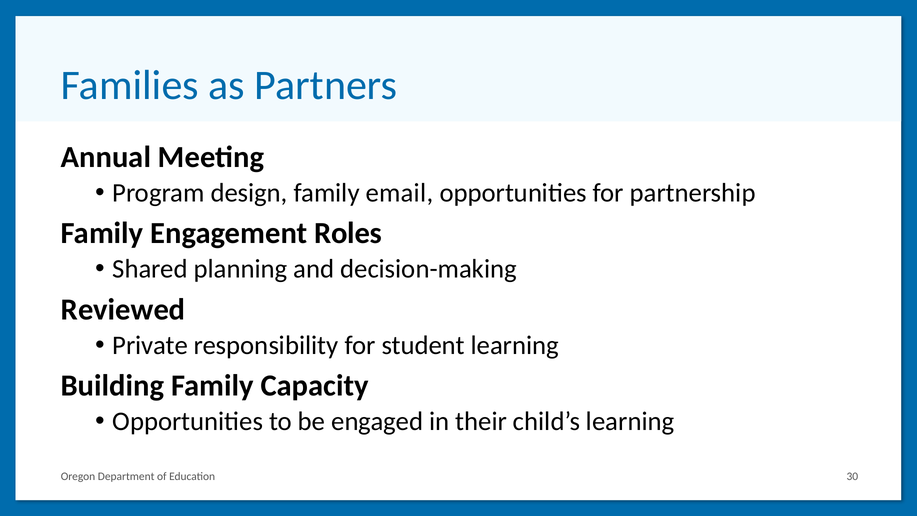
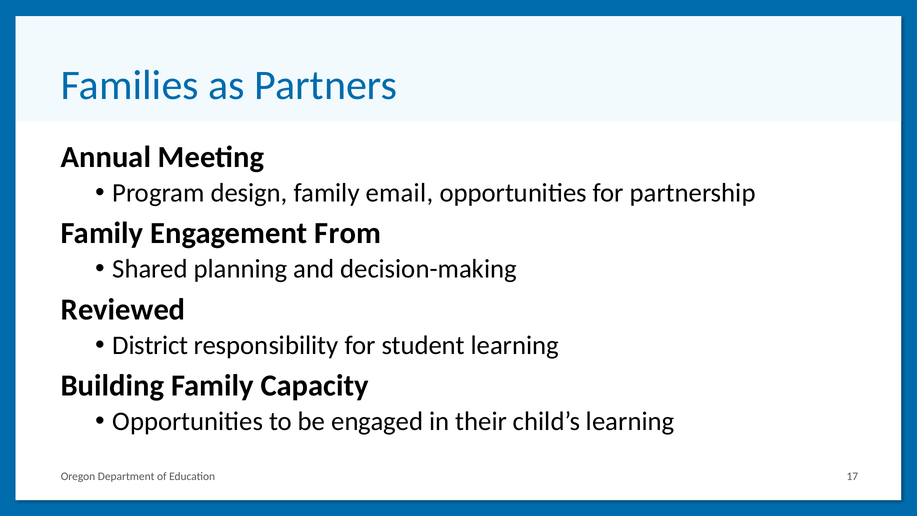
Roles: Roles -> From
Private: Private -> District
30: 30 -> 17
